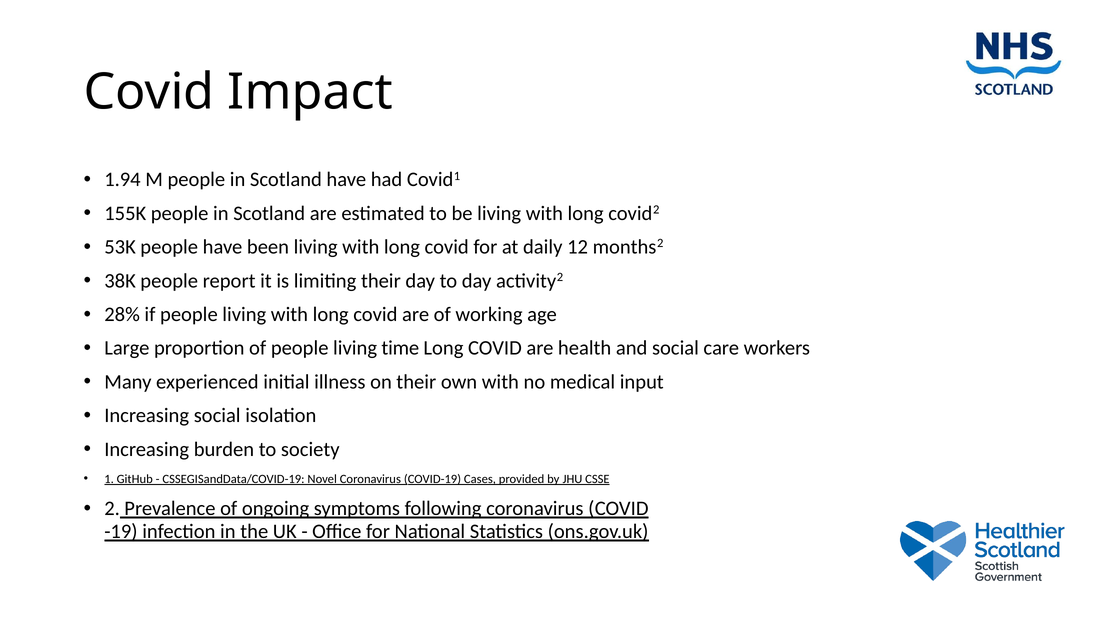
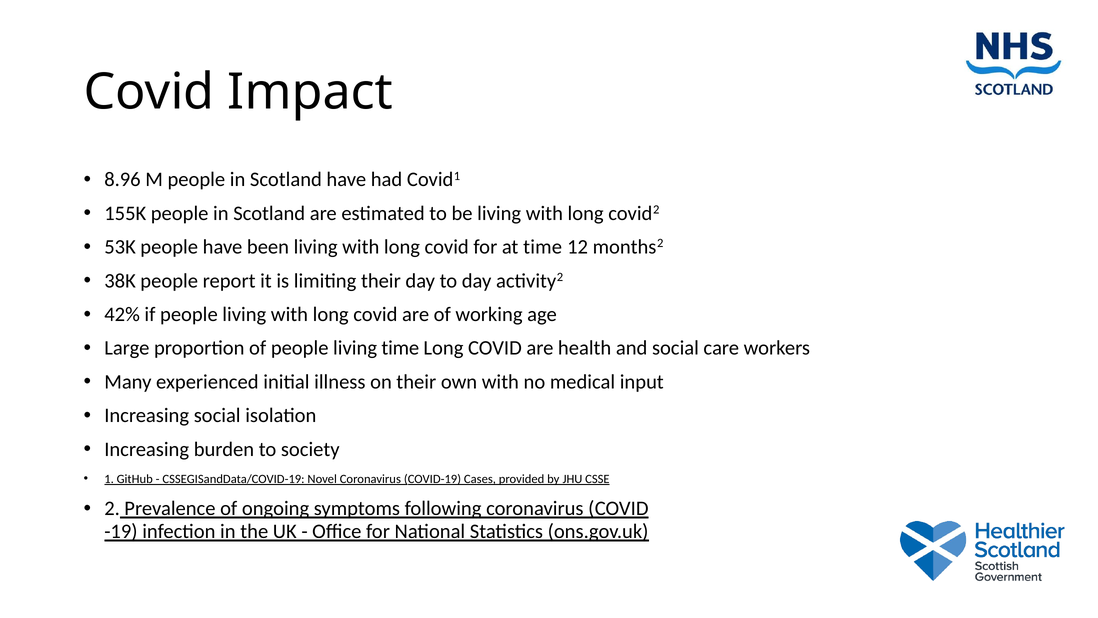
1.94: 1.94 -> 8.96
at daily: daily -> time
28%: 28% -> 42%
